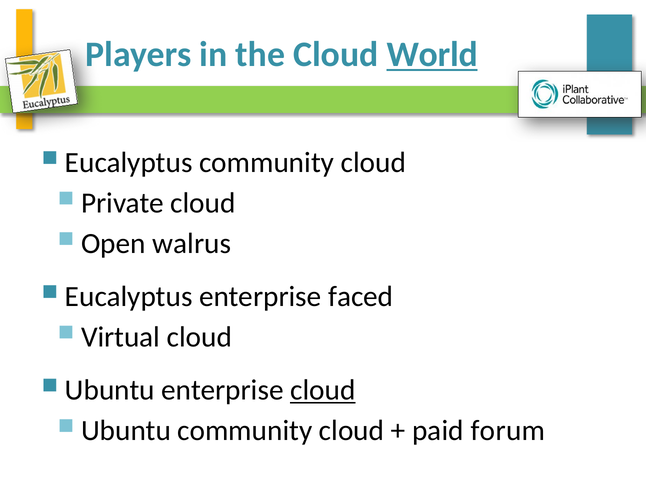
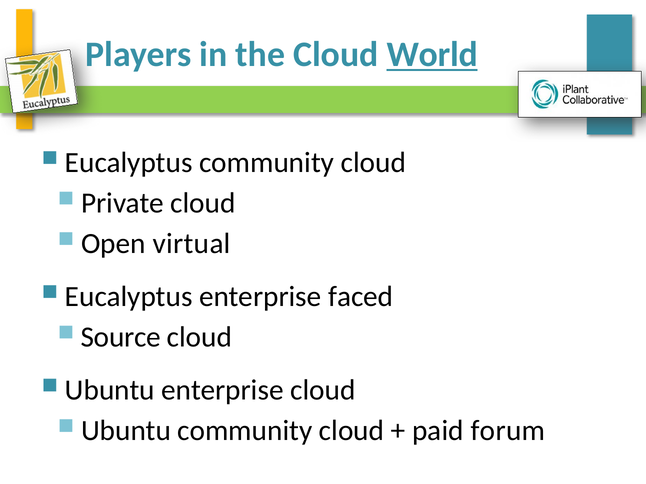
walrus: walrus -> virtual
Virtual: Virtual -> Source
cloud at (323, 391) underline: present -> none
